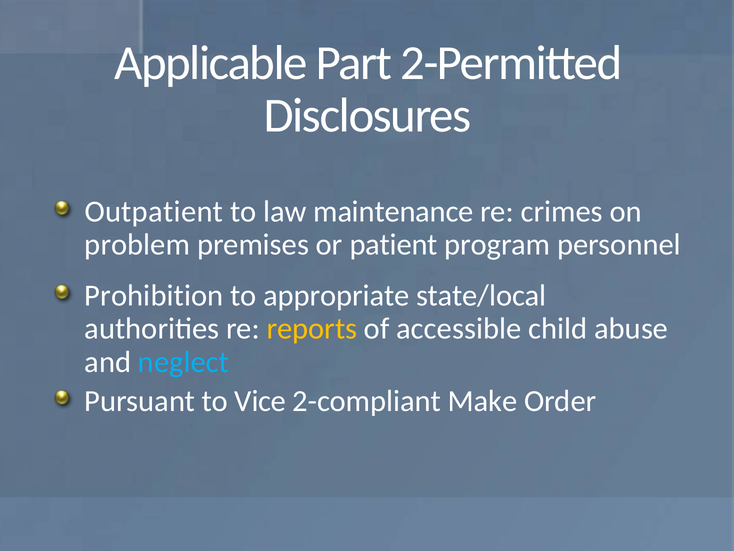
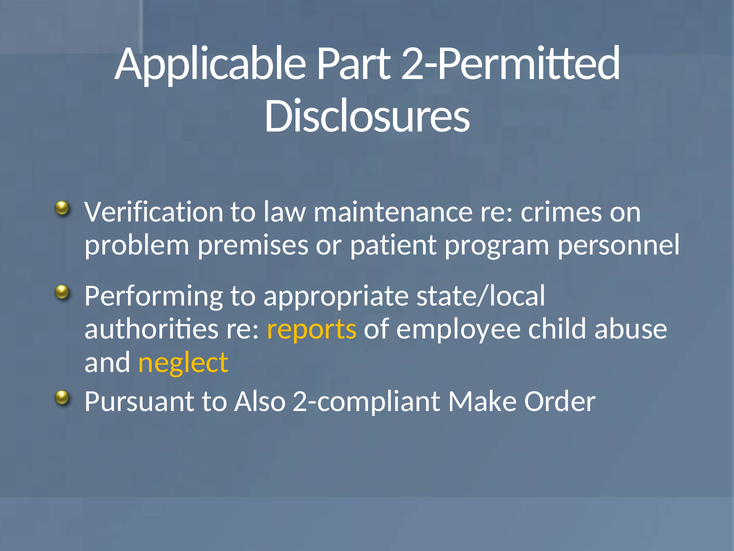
Outpatient: Outpatient -> Verification
Prohibition: Prohibition -> Performing
accessible: accessible -> employee
neglect colour: light blue -> yellow
Vice: Vice -> Also
